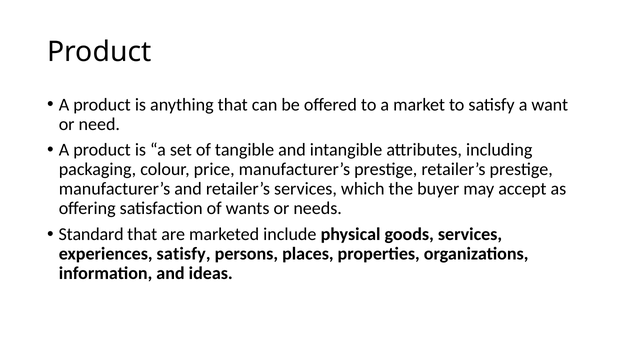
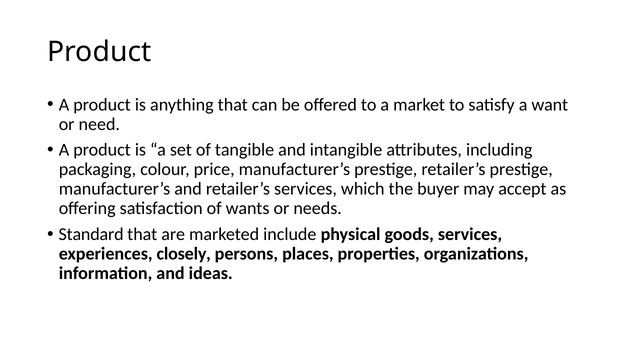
experiences satisfy: satisfy -> closely
